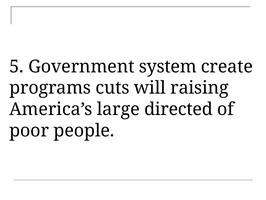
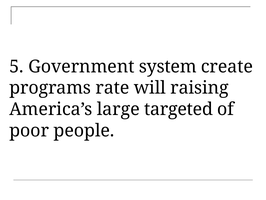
cuts: cuts -> rate
directed: directed -> targeted
